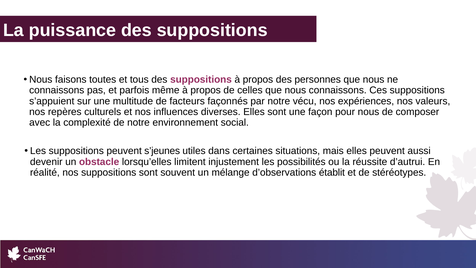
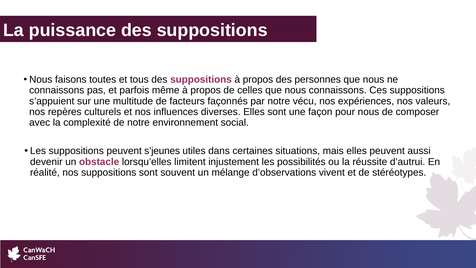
établit: établit -> vivent
